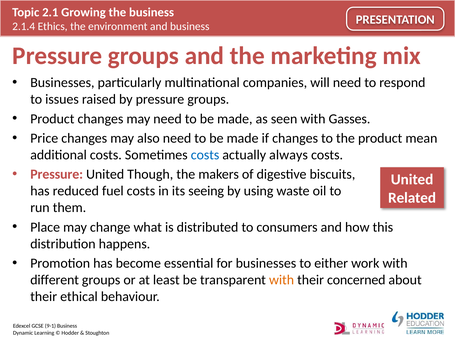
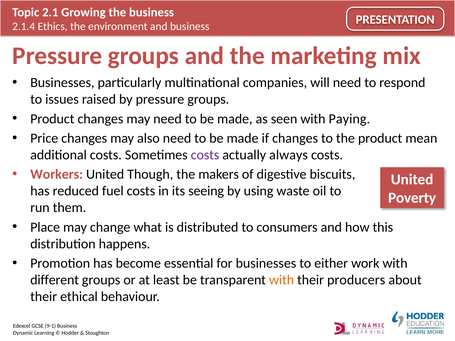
Gasses: Gasses -> Paying
costs at (205, 155) colour: blue -> purple
Pressure at (57, 174): Pressure -> Workers
Related: Related -> Poverty
concerned: concerned -> producers
